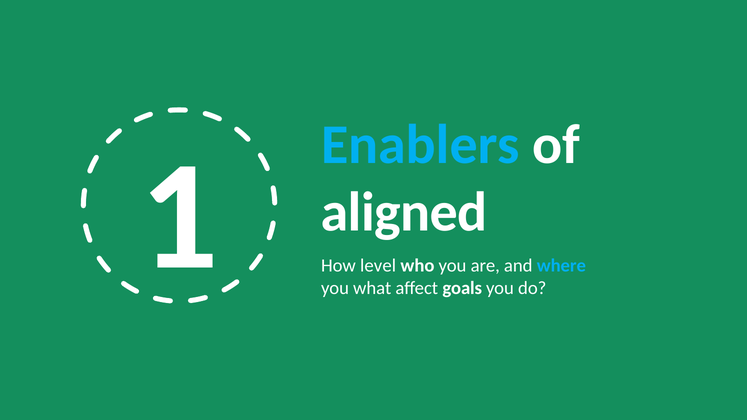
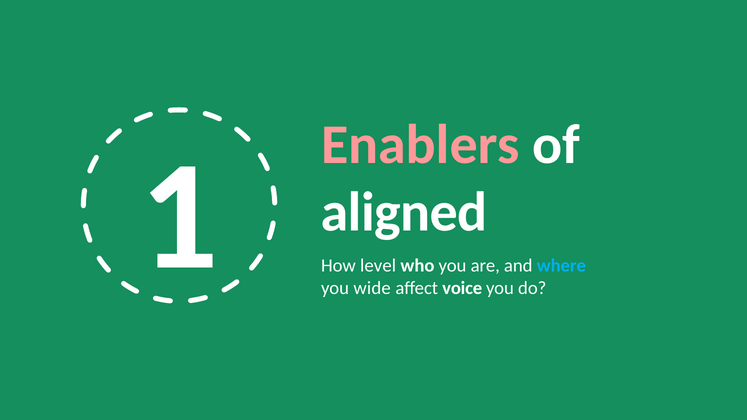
Enablers colour: light blue -> pink
what: what -> wide
goals: goals -> voice
